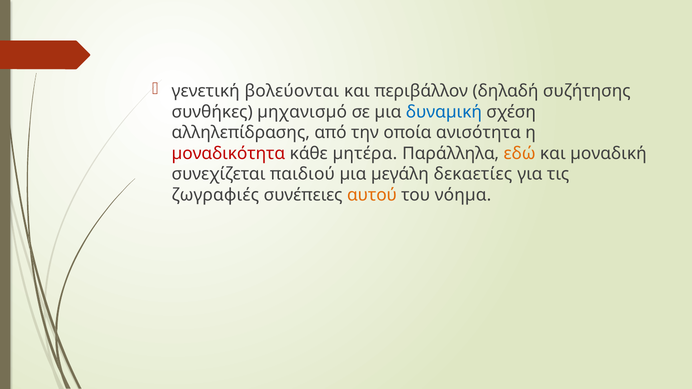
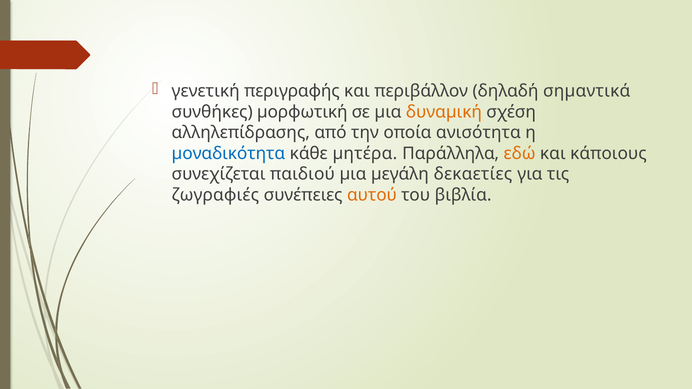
βολεύονται: βολεύονται -> περιγραφής
συζήτησης: συζήτησης -> σηµαντικά
µηχανισµό: µηχανισµό -> µορφωτική
δυναµική colour: blue -> orange
µοναδικότητα colour: red -> blue
µοναδική: µοναδική -> κάποιους
νόηµα: νόηµα -> βιβλία
